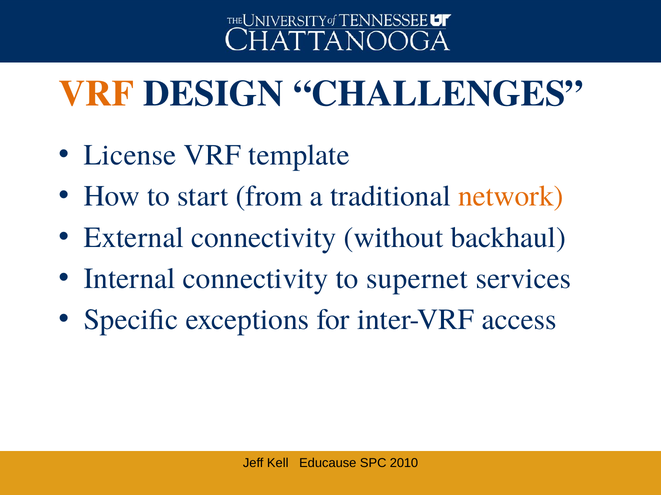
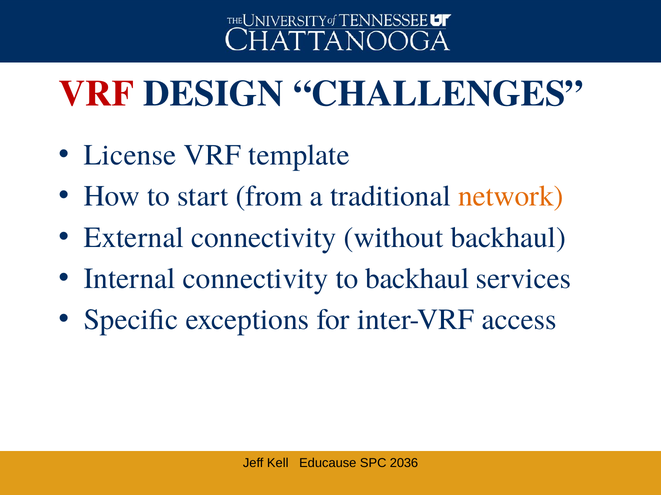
VRF at (96, 94) colour: orange -> red
to supernet: supernet -> backhaul
2010: 2010 -> 2036
